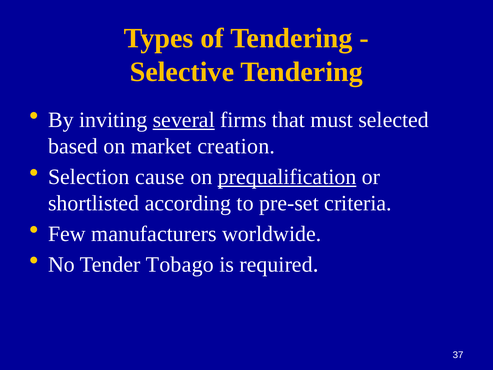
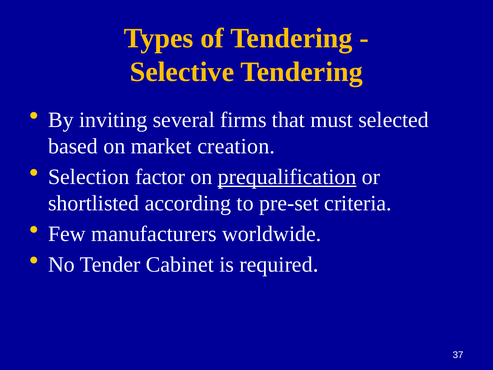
several underline: present -> none
cause: cause -> factor
Tobago: Tobago -> Cabinet
